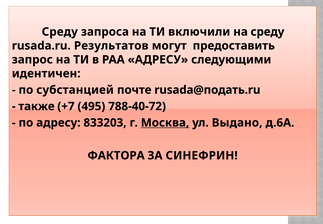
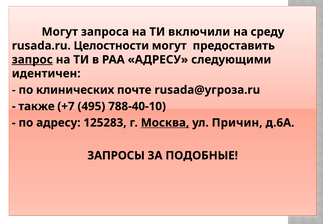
Среду at (60, 32): Среду -> Могут
Результатов: Результатов -> Целостности
запрос underline: none -> present
субстанцией: субстанцией -> клинических
rusada@подать.ru: rusada@подать.ru -> rusada@угроза.ru
788-40-72: 788-40-72 -> 788-40-10
833203: 833203 -> 125283
Выдано: Выдано -> Причин
ФАКТОРА: ФАКТОРА -> ЗАПРОСЫ
СИНЕФРИН: СИНЕФРИН -> ПОДОБНЫЕ
